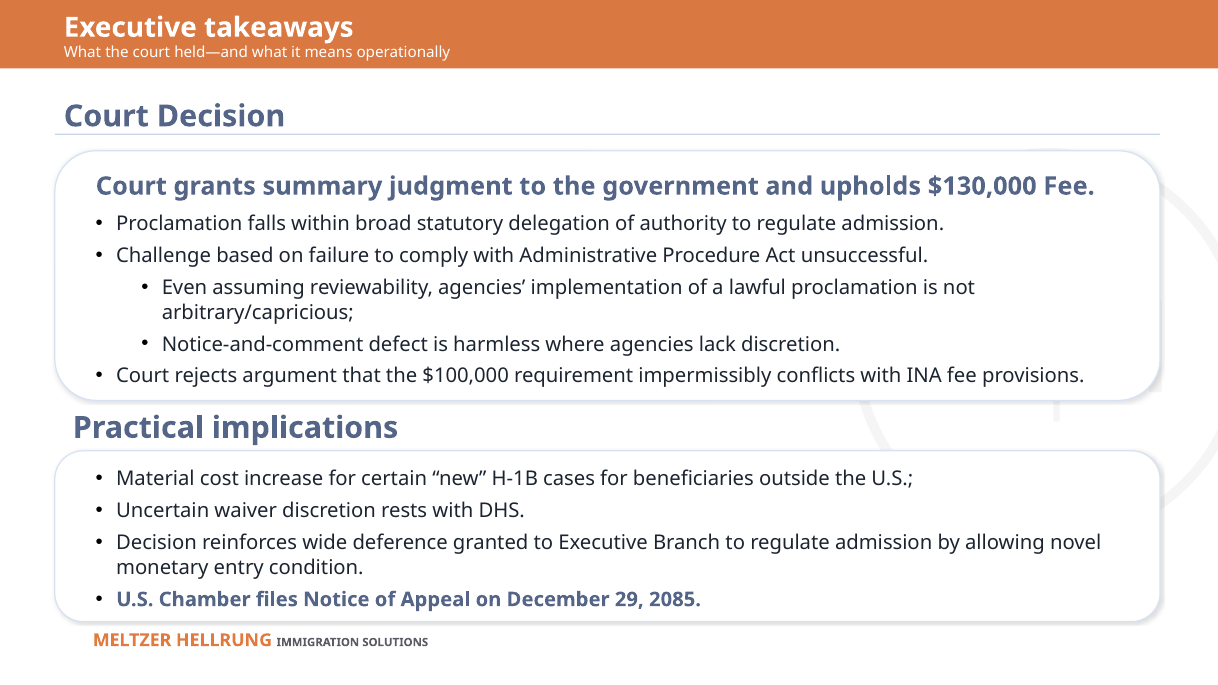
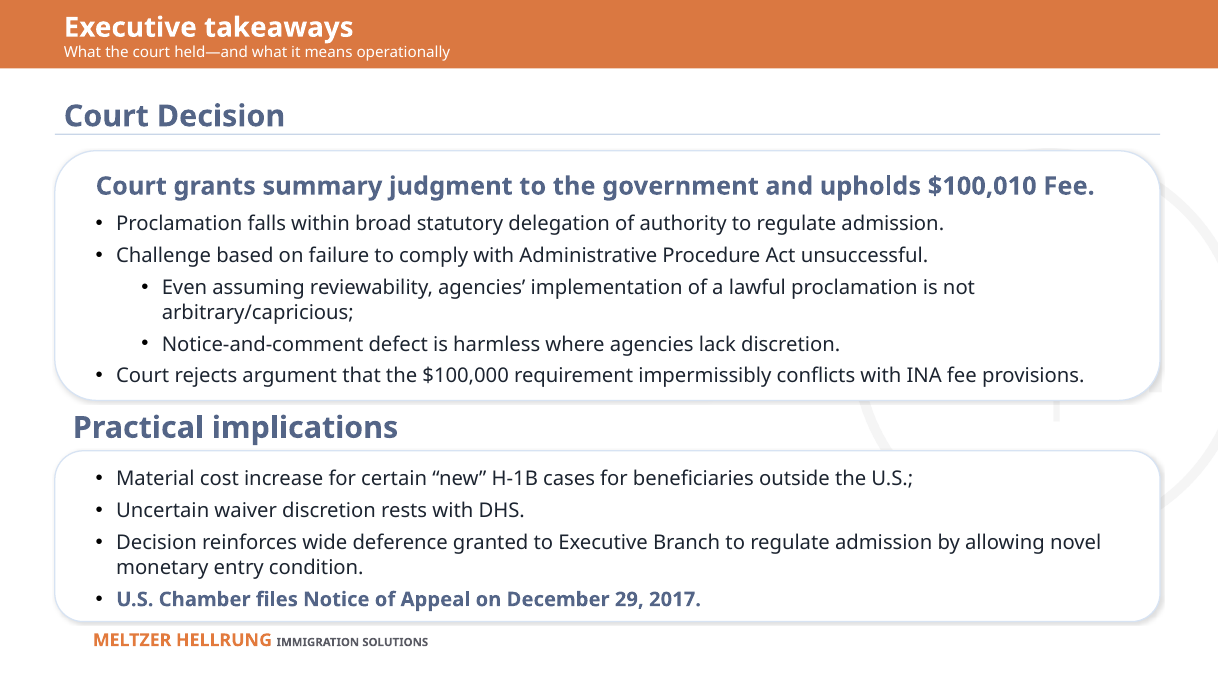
$130,000: $130,000 -> $100,010
2085: 2085 -> 2017
